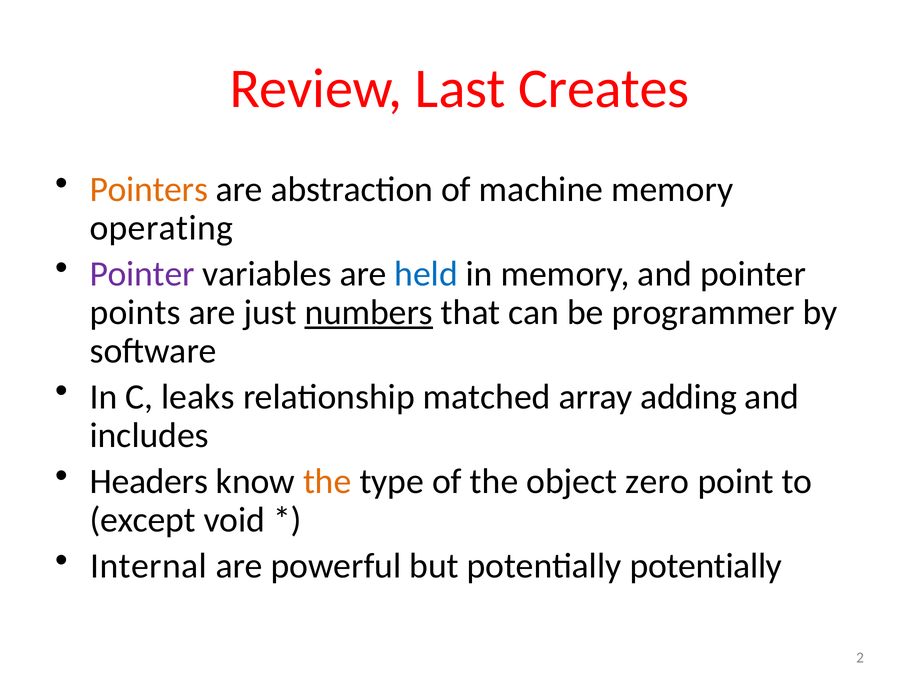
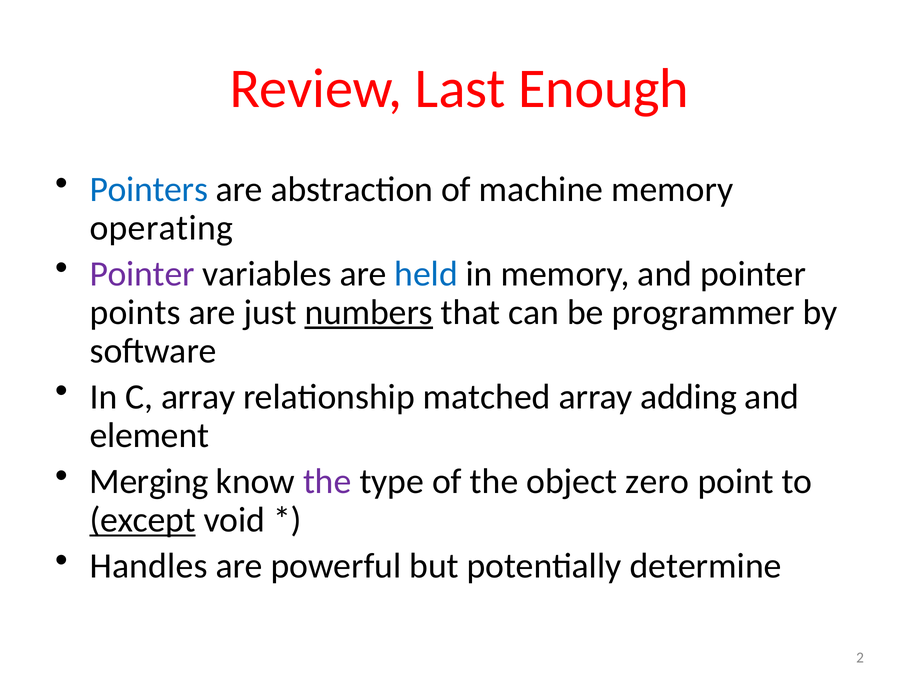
Creates: Creates -> Enough
Pointers colour: orange -> blue
C leaks: leaks -> array
includes: includes -> element
Headers: Headers -> Merging
the at (327, 482) colour: orange -> purple
except underline: none -> present
Internal: Internal -> Handles
potentially potentially: potentially -> determine
